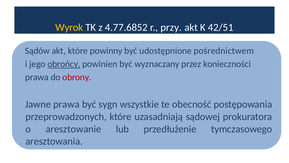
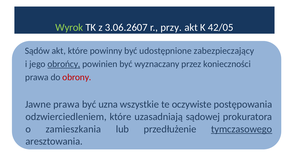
Wyrok colour: yellow -> light green
4.77.6852: 4.77.6852 -> 3.06.2607
42/51: 42/51 -> 42/05
pośrednictwem: pośrednictwem -> zabezpieczający
sygn: sygn -> uzna
obecność: obecność -> oczywiste
przeprowadzonych: przeprowadzonych -> odzwierciedleniem
aresztowanie: aresztowanie -> zamieszkania
tymczasowego underline: none -> present
